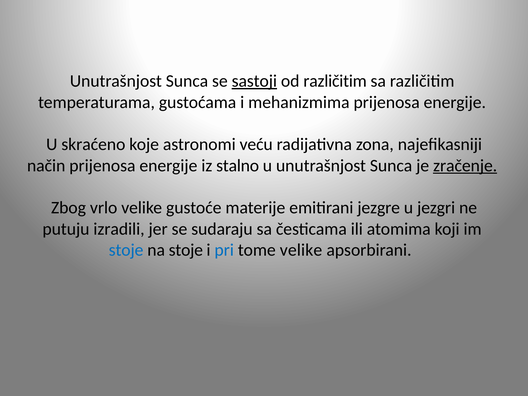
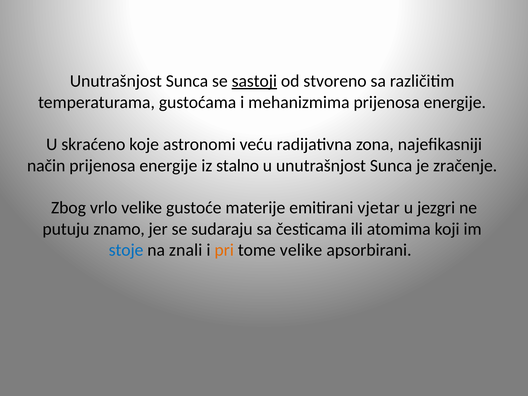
od različitim: različitim -> stvoreno
zračenje underline: present -> none
jezgre: jezgre -> vjetar
izradili: izradili -> znamo
na stoje: stoje -> znali
pri colour: blue -> orange
